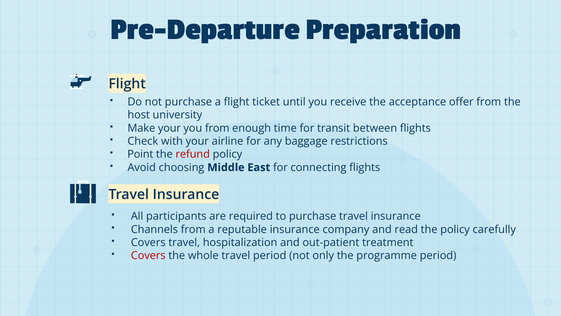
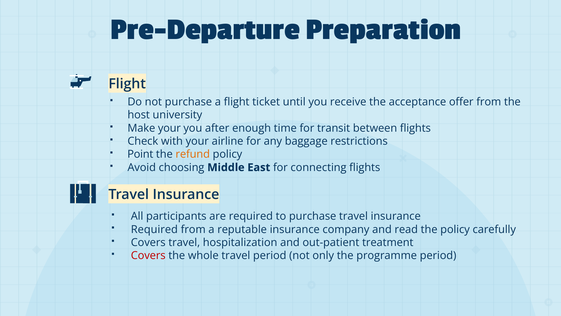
you from: from -> after
refund colour: red -> orange
Channels at (154, 229): Channels -> Required
